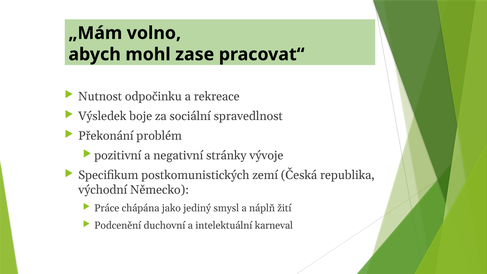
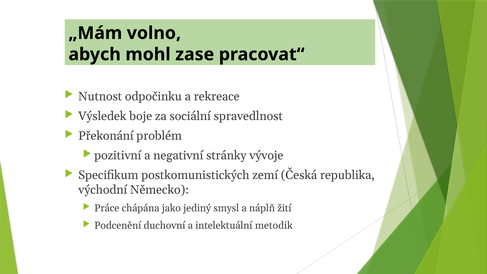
karneval: karneval -> metodik
